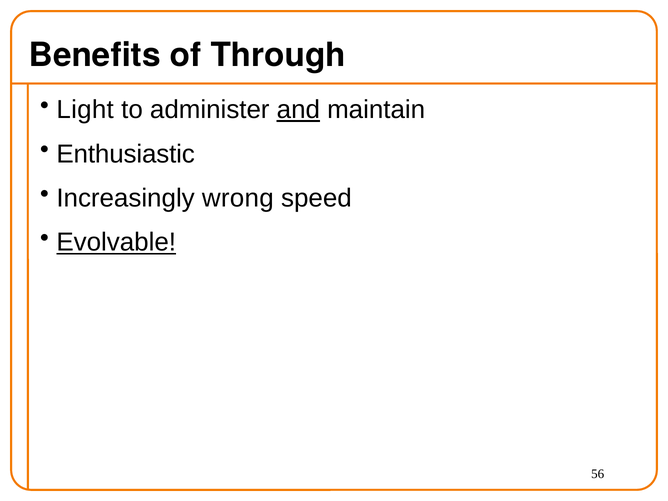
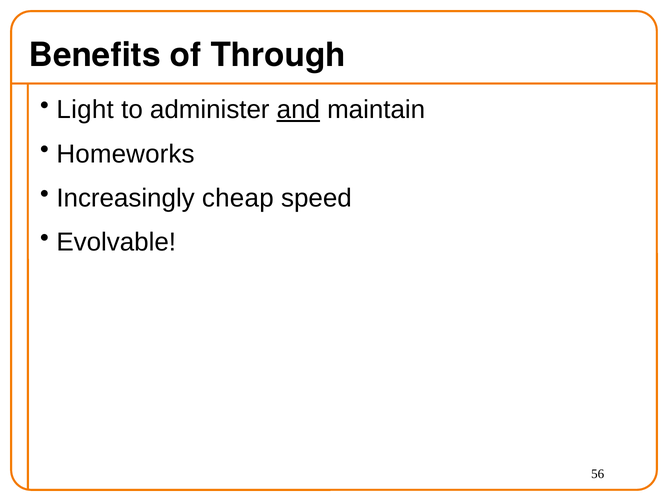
Enthusiastic: Enthusiastic -> Homeworks
wrong: wrong -> cheap
Evolvable underline: present -> none
